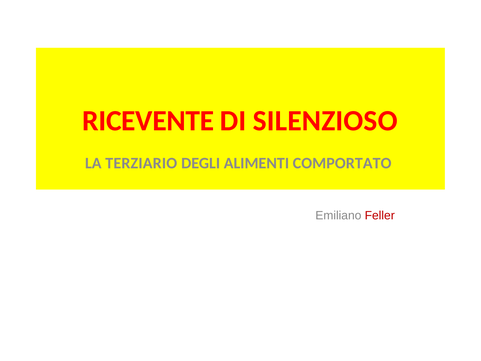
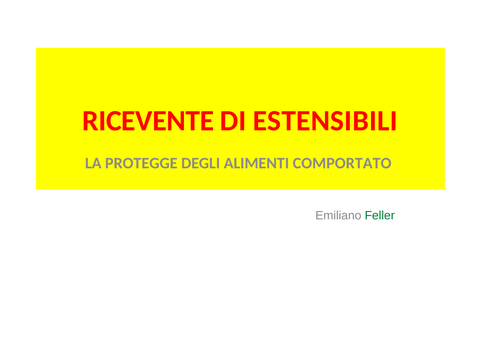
SILENZIOSO: SILENZIOSO -> ESTENSIBILI
TERZIARIO: TERZIARIO -> PROTEGGE
Feller colour: red -> green
